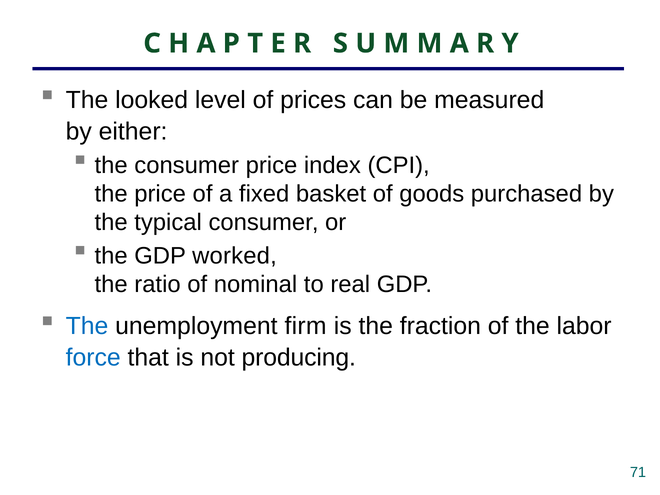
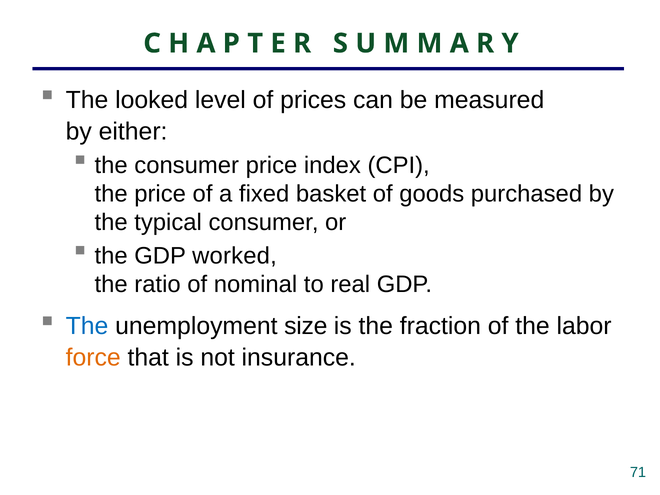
firm: firm -> size
force colour: blue -> orange
producing: producing -> insurance
